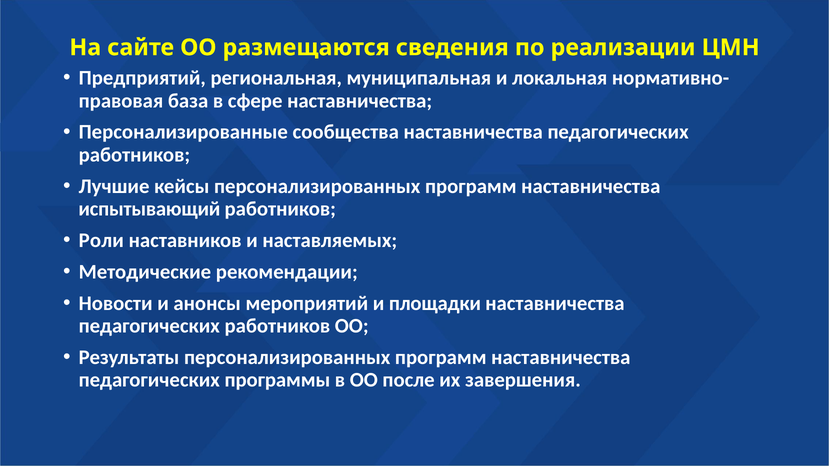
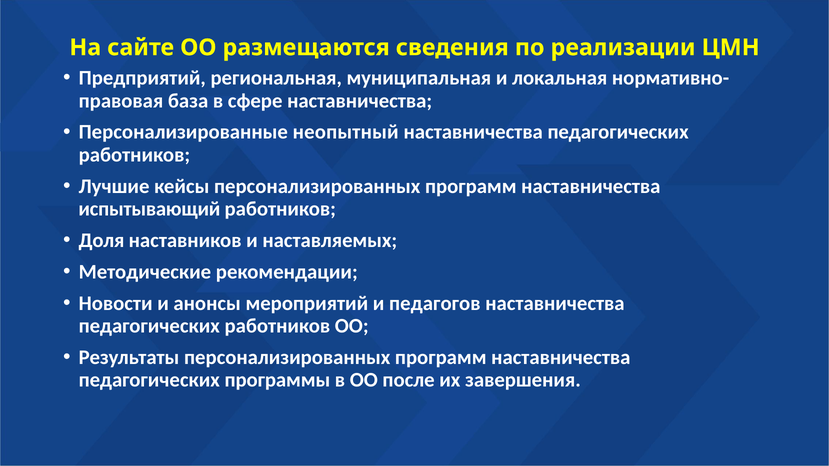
сообщества: сообщества -> неопытный
Роли: Роли -> Доля
площадки: площадки -> педагогов
